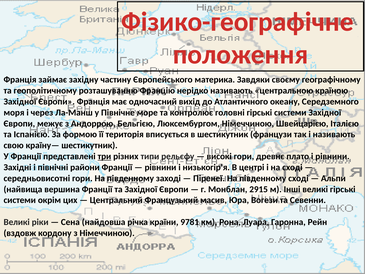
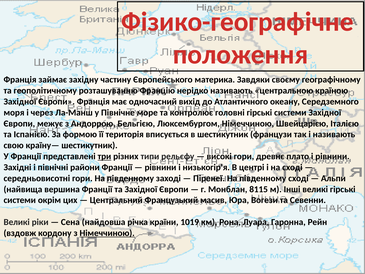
2915: 2915 -> 8115
9781: 9781 -> 1019
Німеччиною at (107, 233) underline: none -> present
